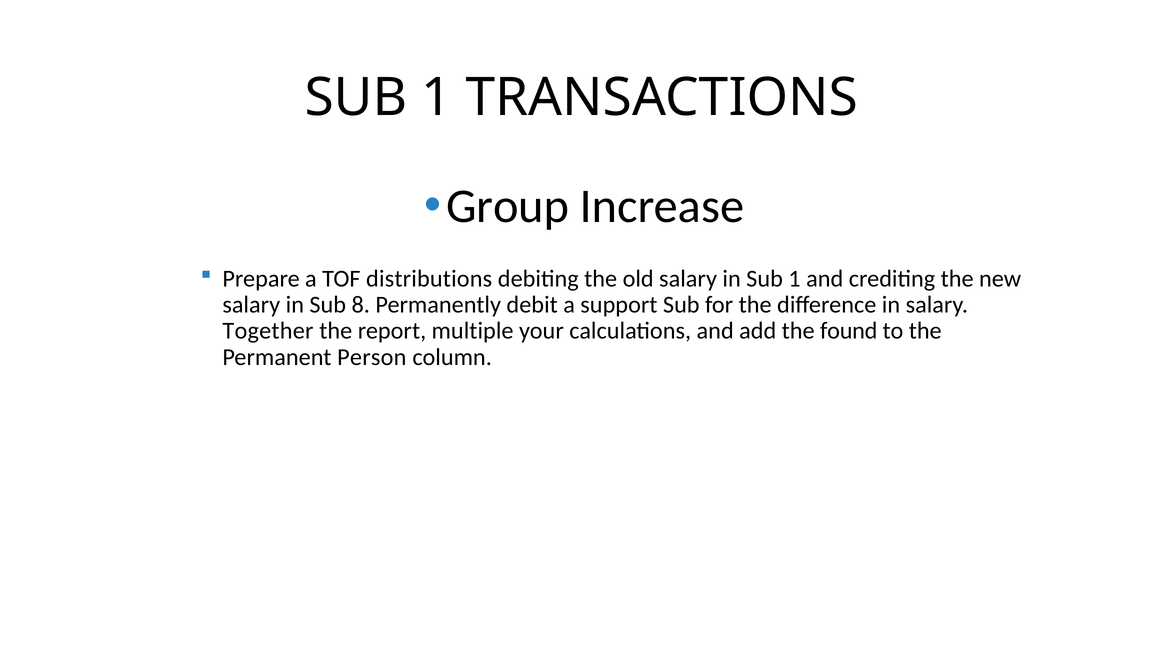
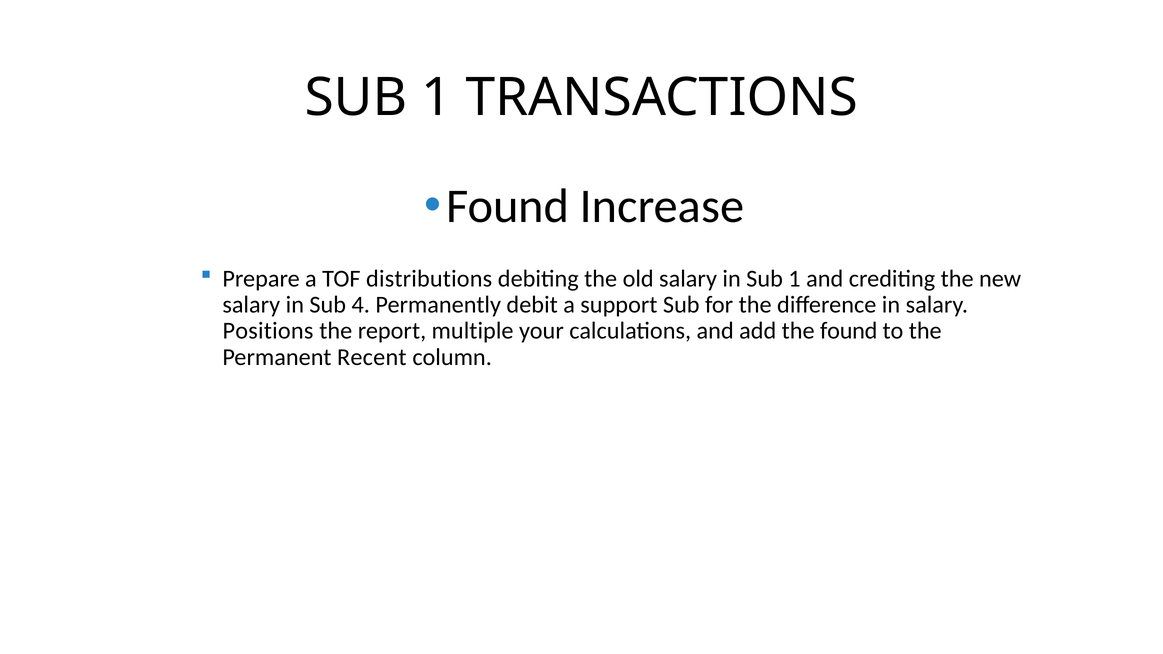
Group at (508, 206): Group -> Found
8: 8 -> 4
Together: Together -> Positions
Person: Person -> Recent
